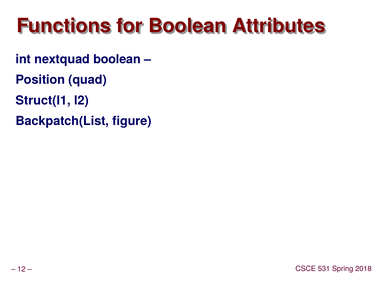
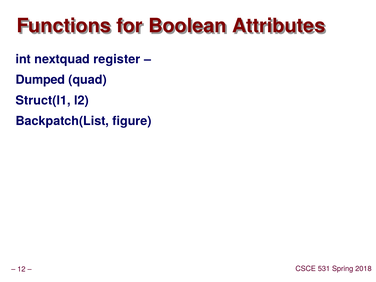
nextquad boolean: boolean -> register
Position: Position -> Dumped
